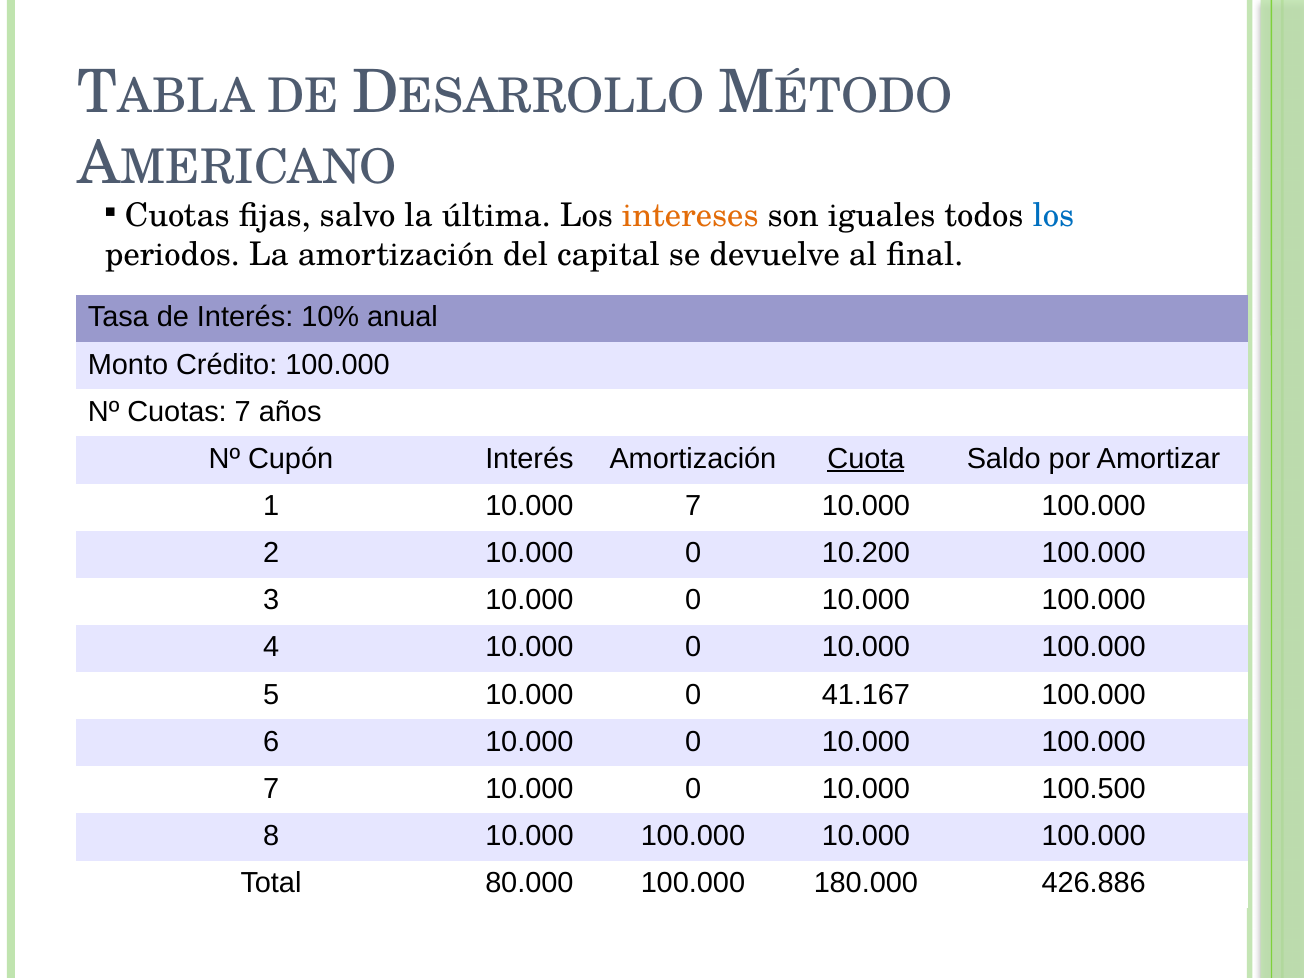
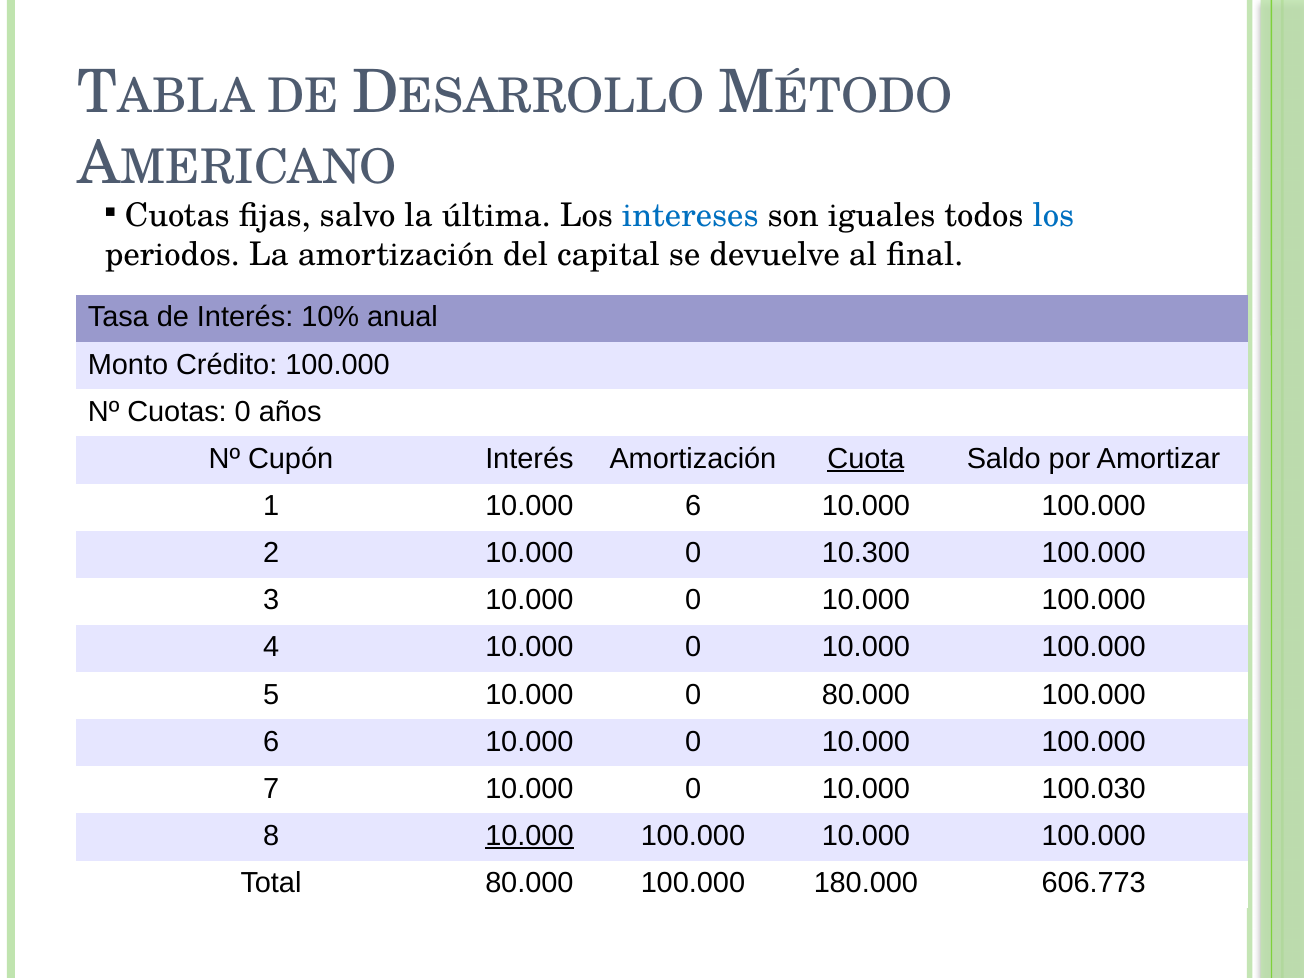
intereses colour: orange -> blue
Cuotas 7: 7 -> 0
10.000 7: 7 -> 6
10.200: 10.200 -> 10.300
0 41.167: 41.167 -> 80.000
100.500: 100.500 -> 100.030
10.000 at (530, 836) underline: none -> present
426.886: 426.886 -> 606.773
